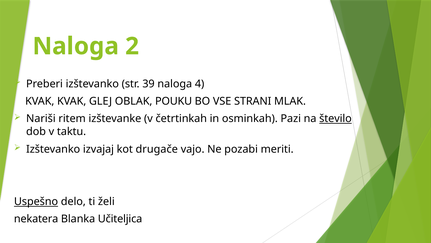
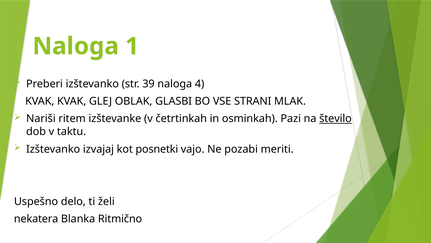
2: 2 -> 1
POUKU: POUKU -> GLASBI
drugače: drugače -> posnetki
Uspešno underline: present -> none
Učiteljica: Učiteljica -> Ritmično
